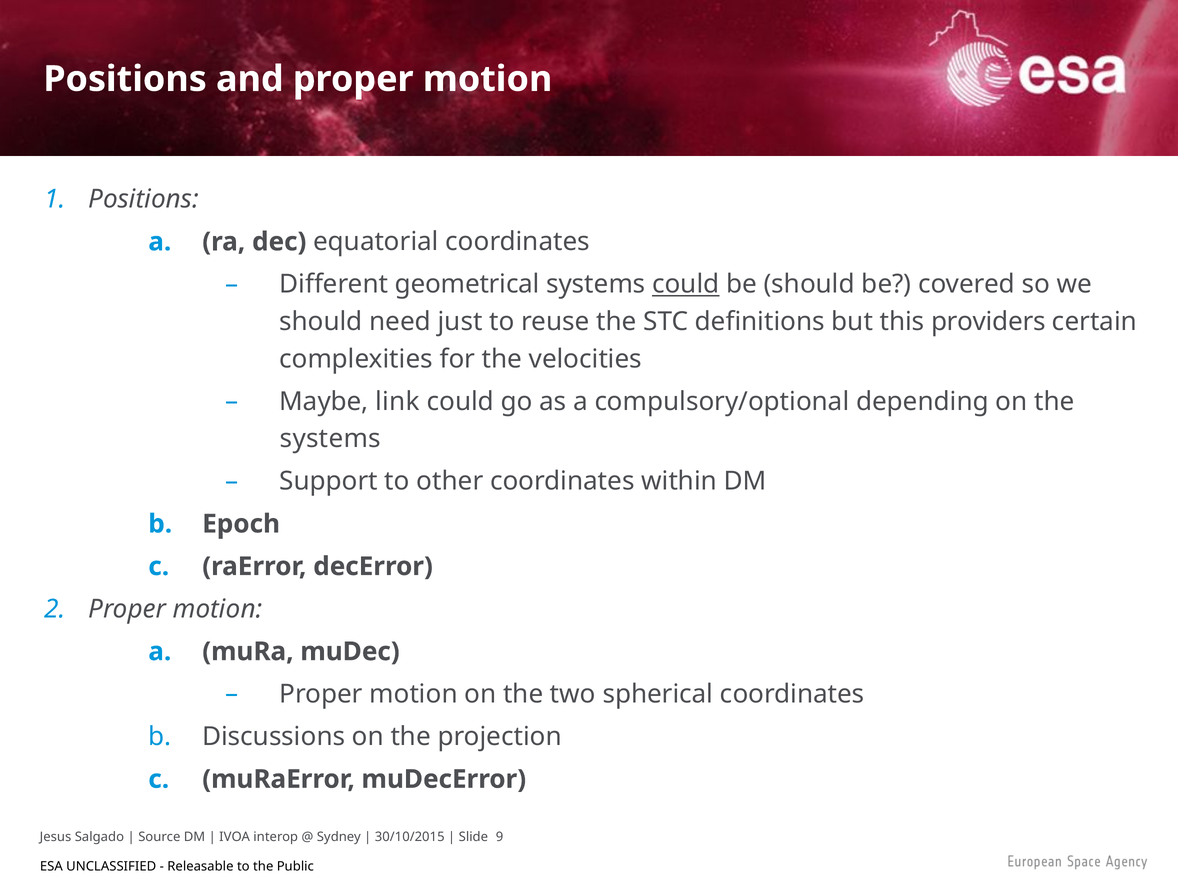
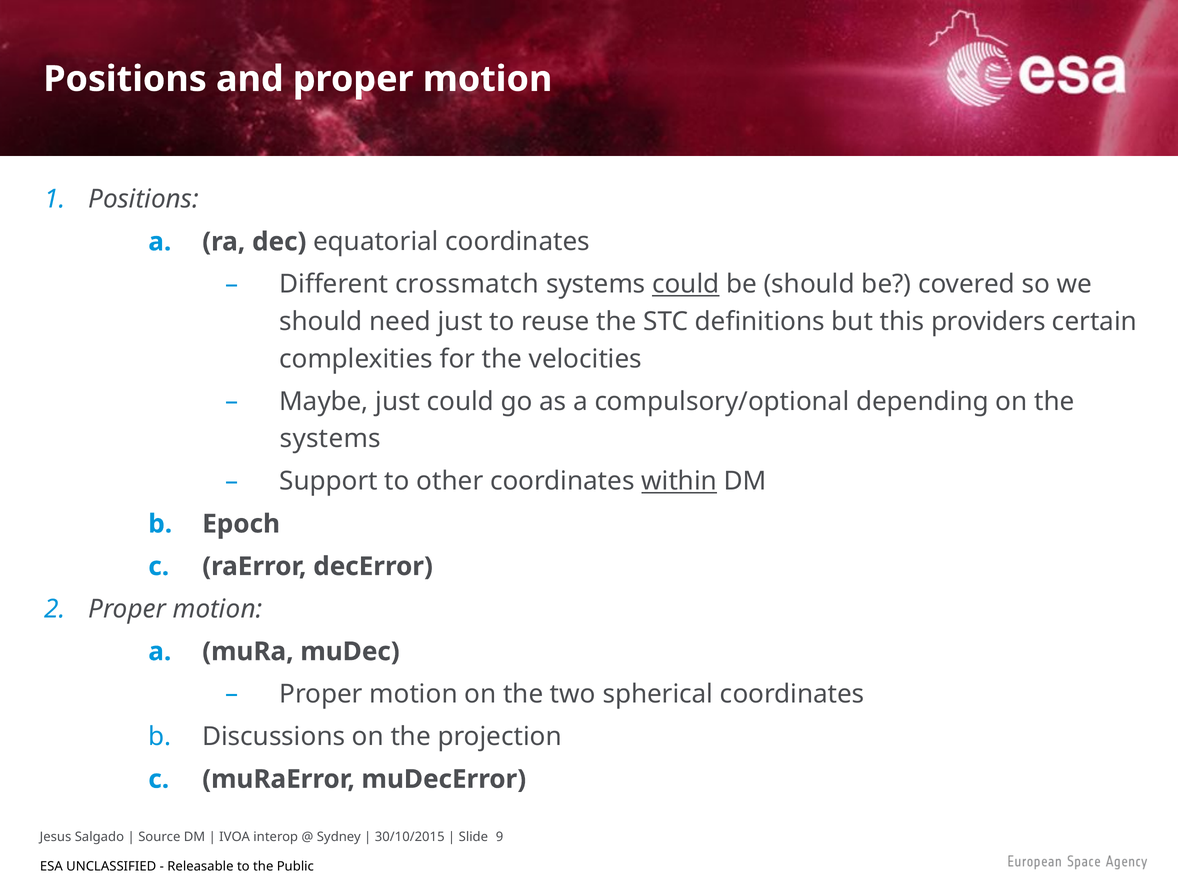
geometrical: geometrical -> crossmatch
Maybe link: link -> just
within underline: none -> present
